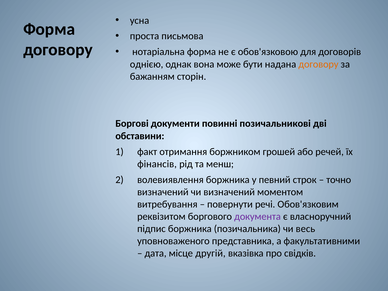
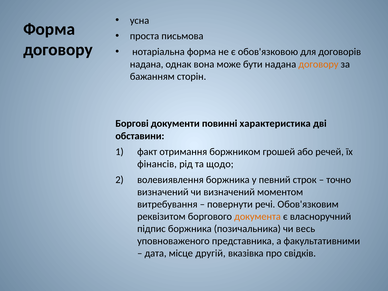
однією at (147, 64): однією -> надана
позичальникові: позичальникові -> характеристика
менш: менш -> щодо
документа colour: purple -> orange
